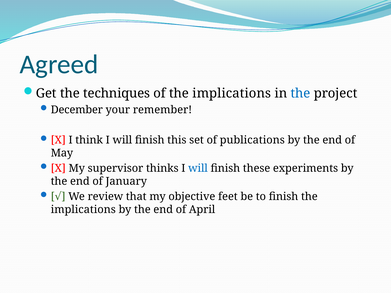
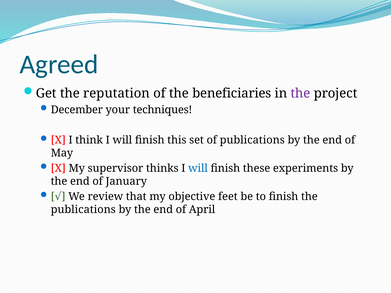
techniques: techniques -> reputation
of the implications: implications -> beneficiaries
the at (301, 93) colour: blue -> purple
remember: remember -> techniques
implications at (83, 210): implications -> publications
